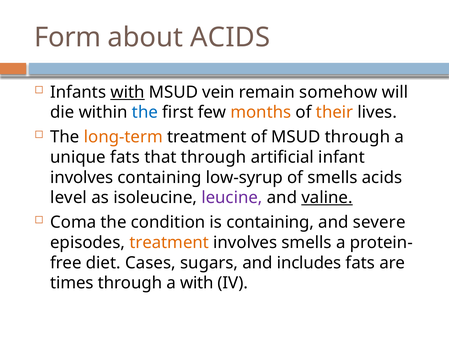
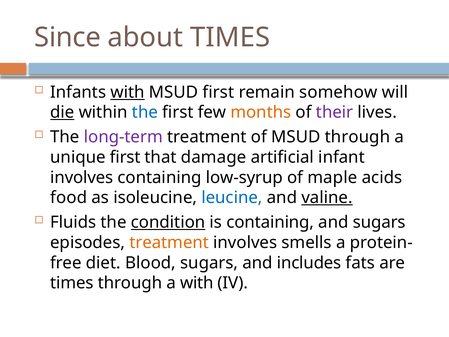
Form: Form -> Since
about ACIDS: ACIDS -> TIMES
MSUD vein: vein -> first
die underline: none -> present
their colour: orange -> purple
long-term colour: orange -> purple
unique fats: fats -> first
that through: through -> damage
of smells: smells -> maple
level: level -> food
leucine colour: purple -> blue
Coma: Coma -> Fluids
condition underline: none -> present
and severe: severe -> sugars
Cases: Cases -> Blood
